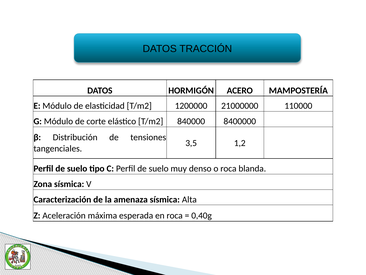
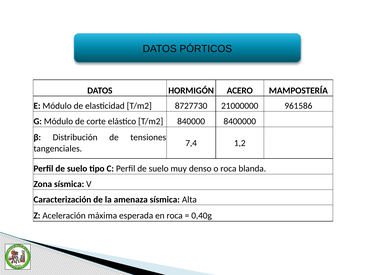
TRACCIÓN: TRACCIÓN -> PÓRTICOS
1200000: 1200000 -> 8727730
110000: 110000 -> 961586
3,5: 3,5 -> 7,4
